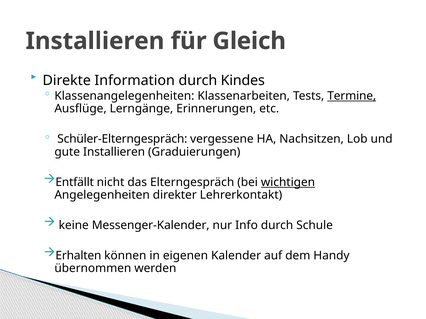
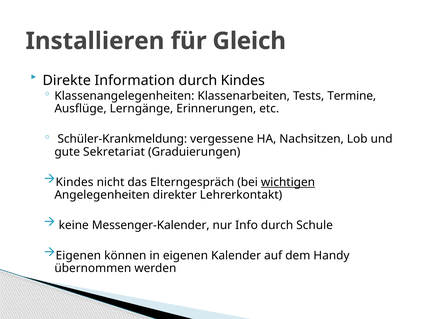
Termine underline: present -> none
Schüler-Elterngespräch: Schüler-Elterngespräch -> Schüler-Krankmeldung
gute Installieren: Installieren -> Sekretariat
Entfällt at (75, 182): Entfällt -> Kindes
Erhalten at (78, 256): Erhalten -> Eigenen
